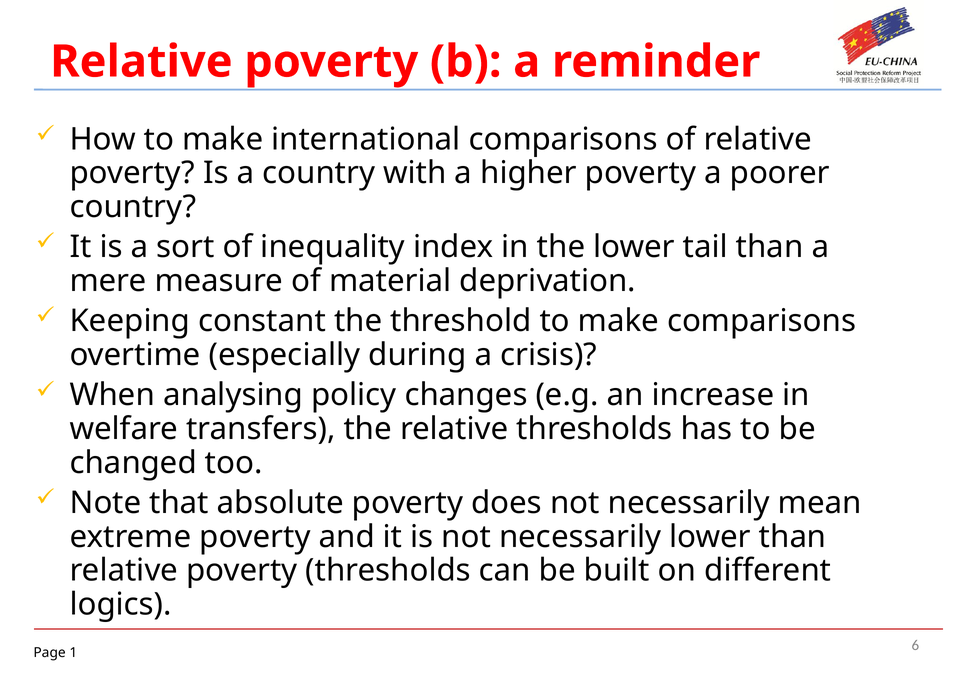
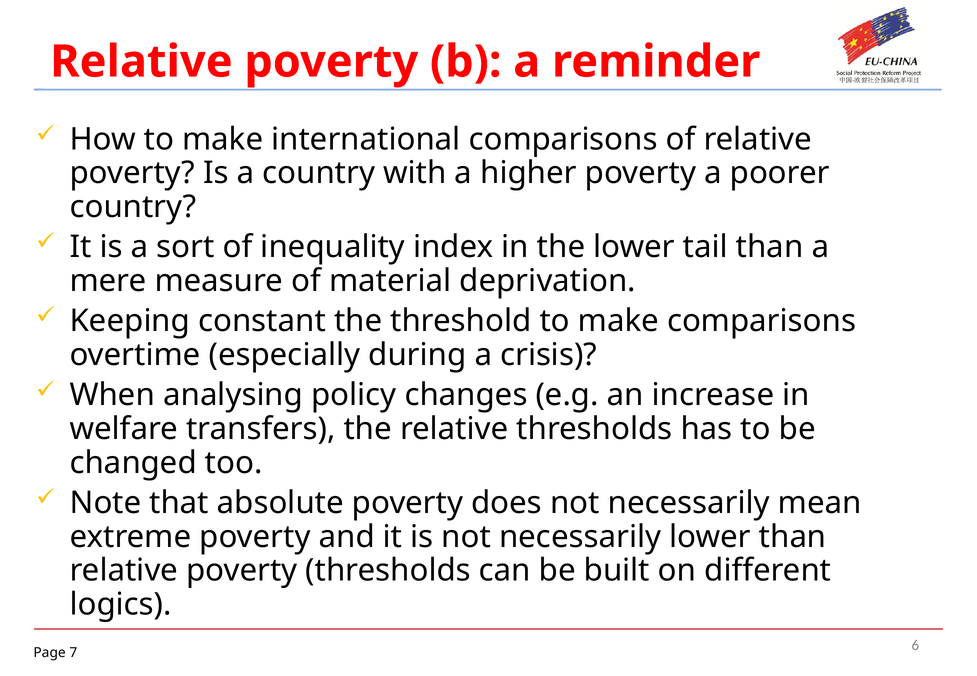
1: 1 -> 7
